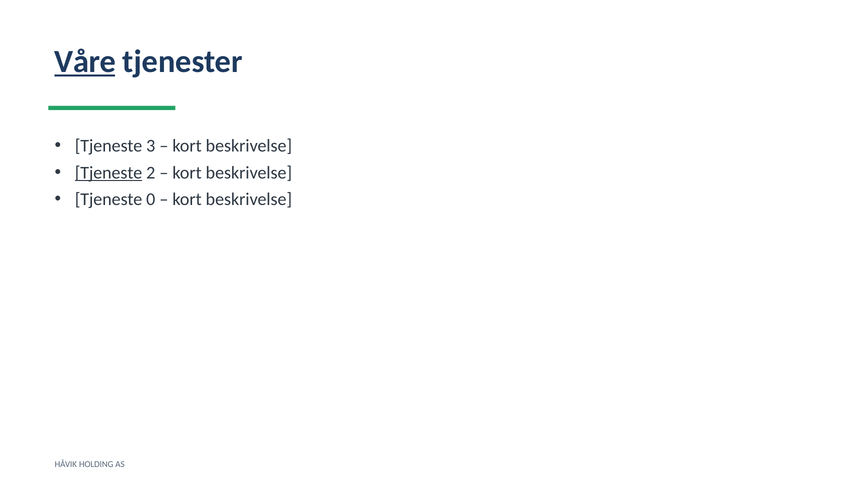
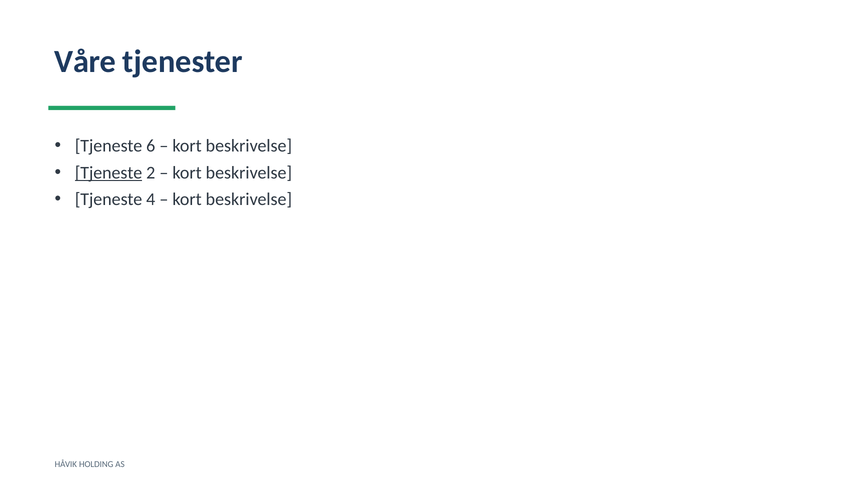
Våre underline: present -> none
3: 3 -> 6
0: 0 -> 4
